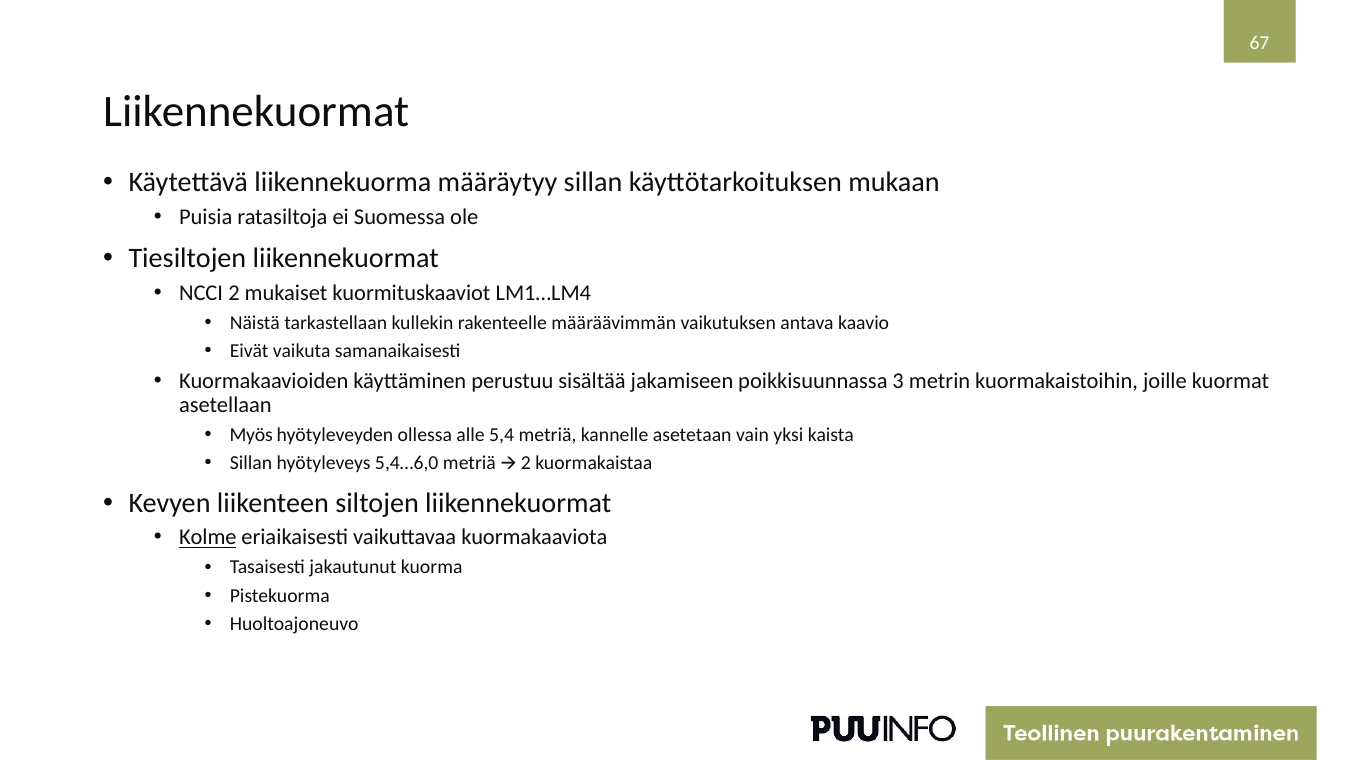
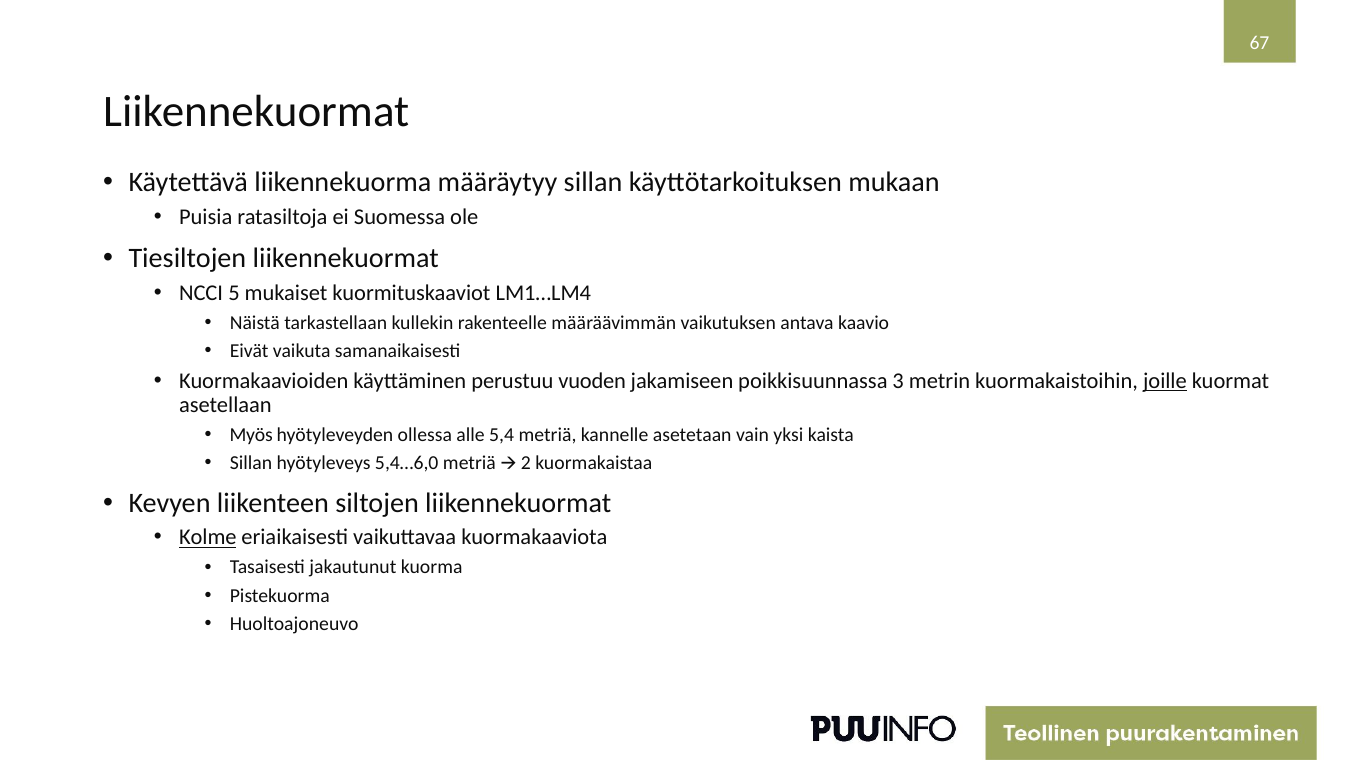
NCCI 2: 2 -> 5
sisältää: sisältää -> vuoden
joille underline: none -> present
